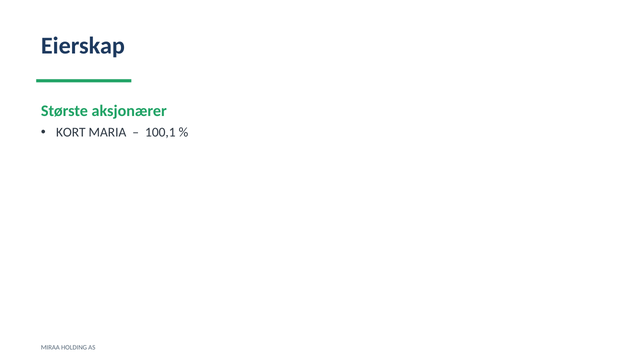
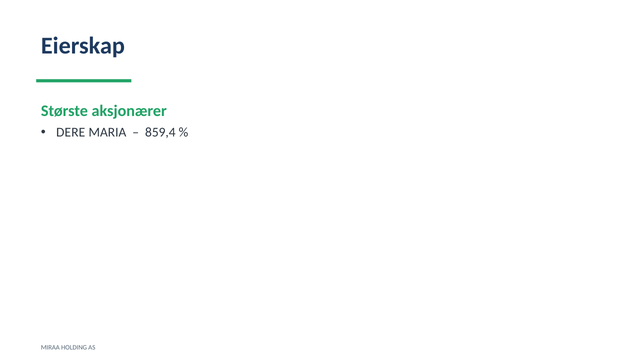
KORT: KORT -> DERE
100,1: 100,1 -> 859,4
